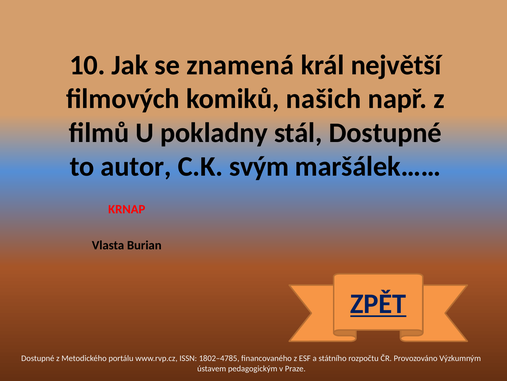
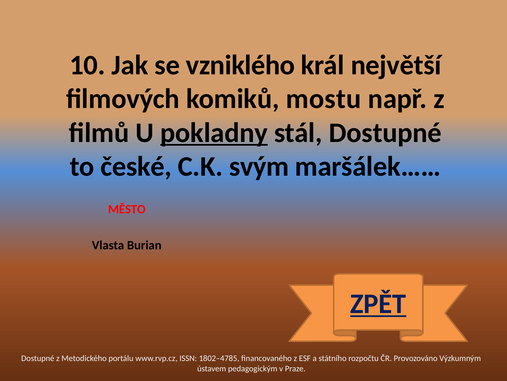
znamená: znamená -> vzniklého
našich: našich -> mostu
pokladny underline: none -> present
autor: autor -> české
KRNAP: KRNAP -> MĚSTO
